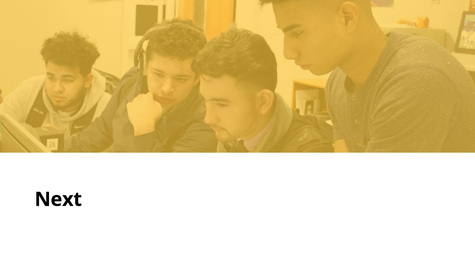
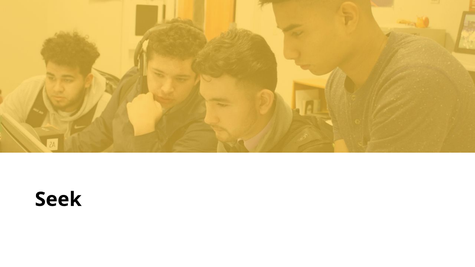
Next: Next -> Seek
